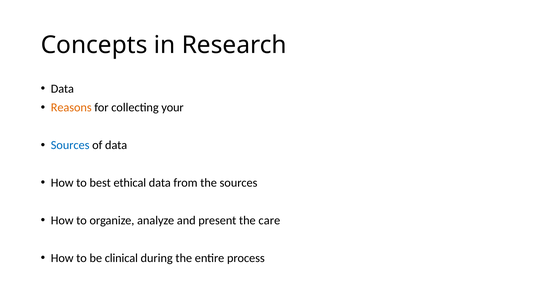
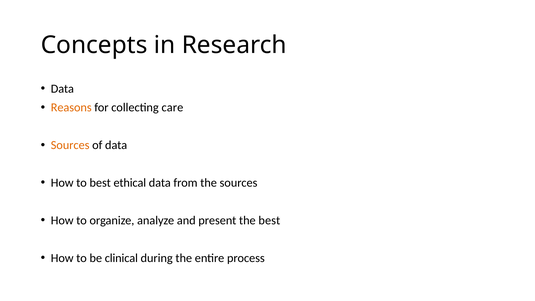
your: your -> care
Sources at (70, 145) colour: blue -> orange
the care: care -> best
